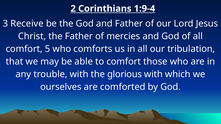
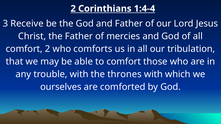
1:9-4: 1:9-4 -> 1:4-4
comfort 5: 5 -> 2
glorious: glorious -> thrones
